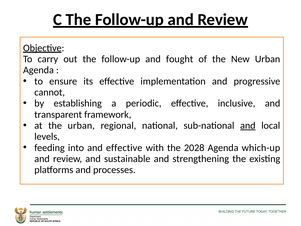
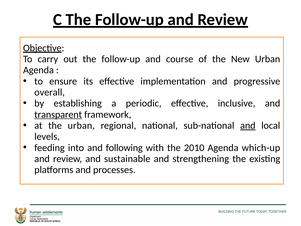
fought: fought -> course
cannot: cannot -> overall
transparent underline: none -> present
and effective: effective -> following
2028: 2028 -> 2010
